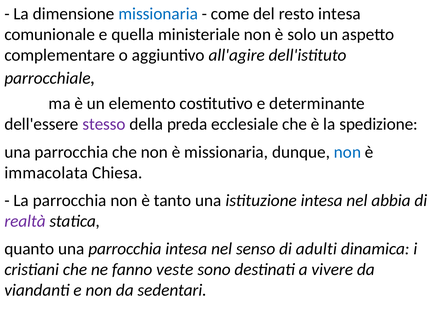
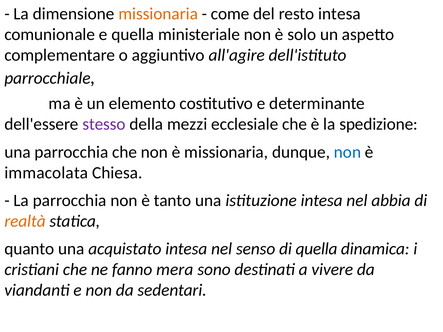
missionaria at (158, 14) colour: blue -> orange
preda: preda -> mezzi
realtà colour: purple -> orange
quanto una parrocchia: parrocchia -> acquistato
di adulti: adulti -> quella
veste: veste -> mera
